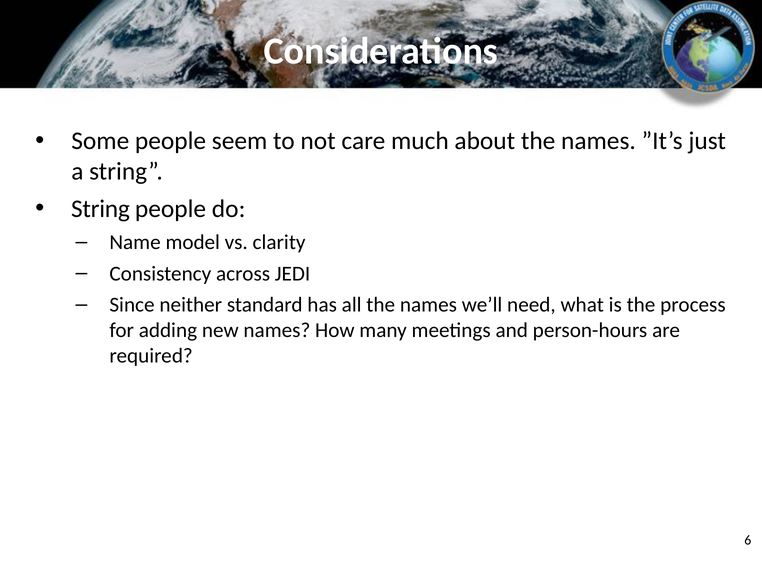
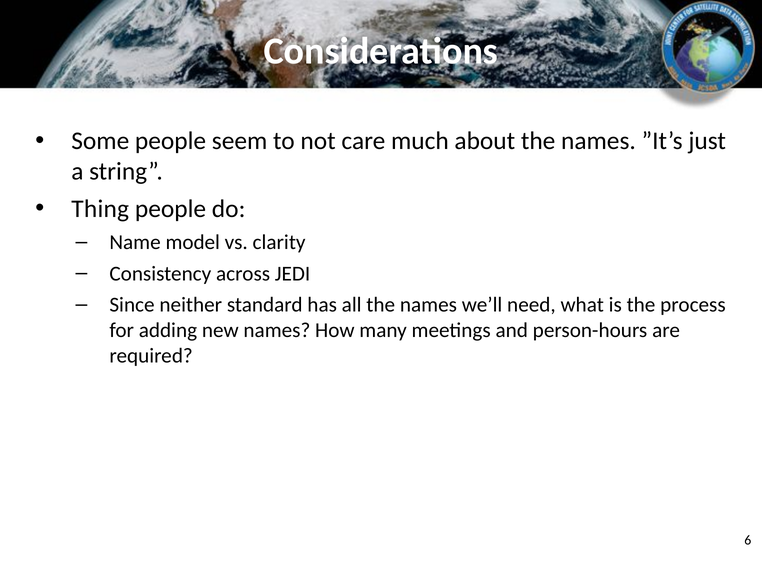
String at (100, 209): String -> Thing
